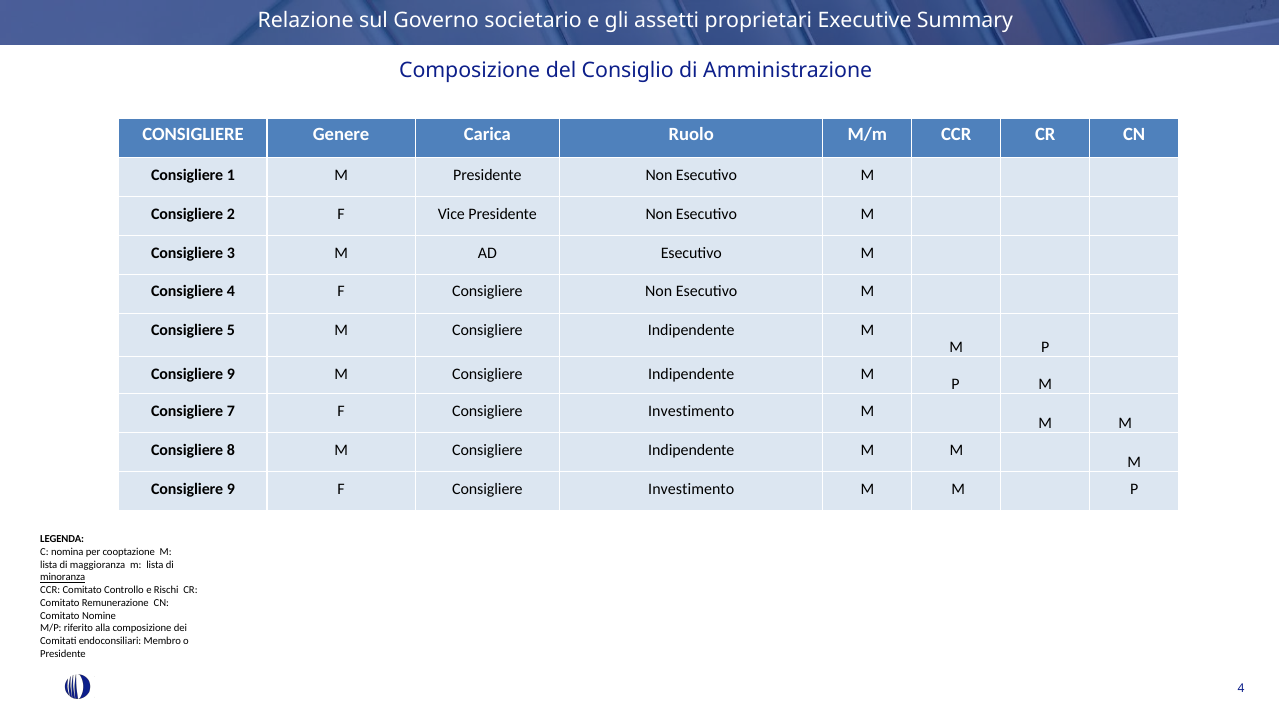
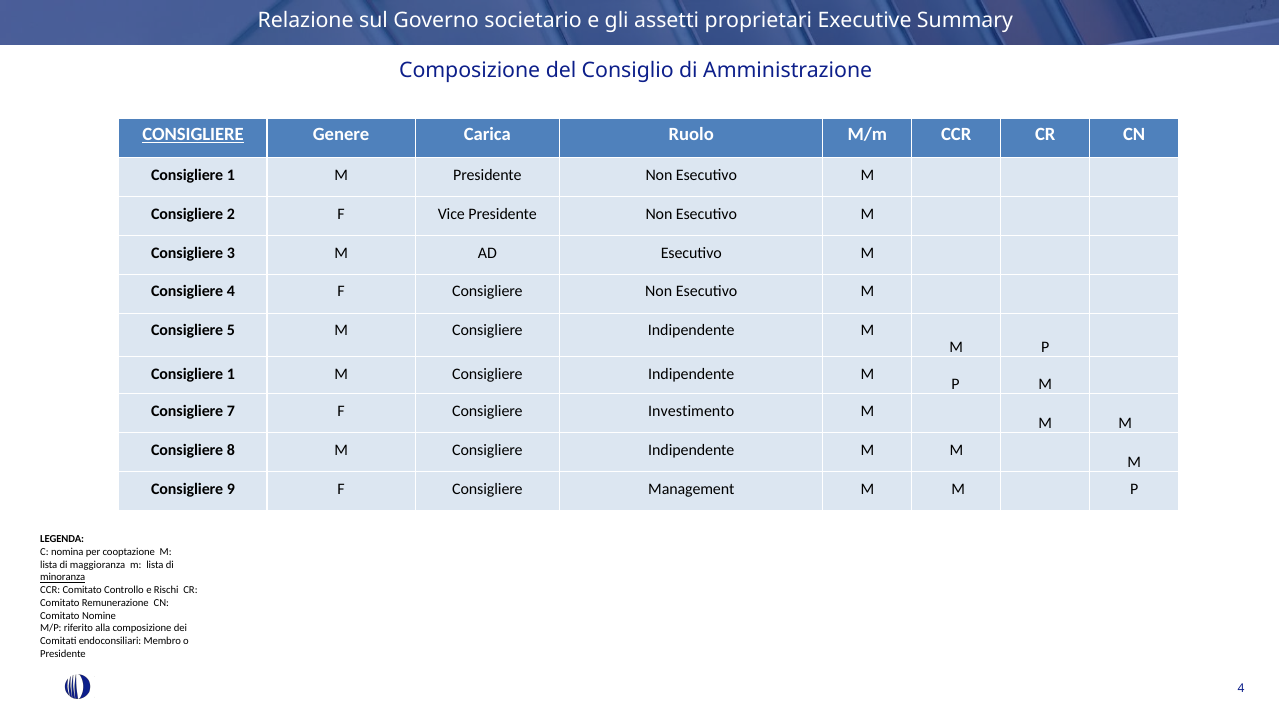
CONSIGLIERE at (193, 134) underline: none -> present
9 at (231, 374): 9 -> 1
9 F Consigliere Investimento: Investimento -> Management
